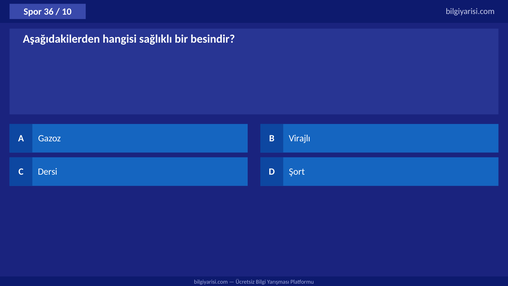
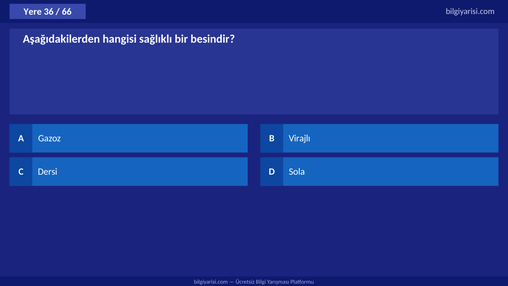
Spor: Spor -> Yere
10: 10 -> 66
Şort: Şort -> Sola
